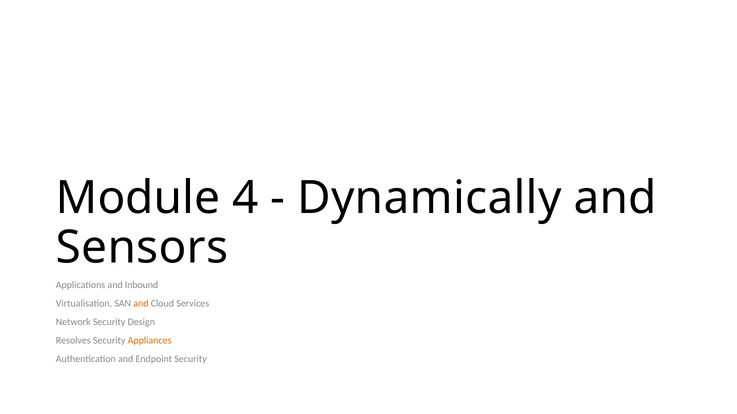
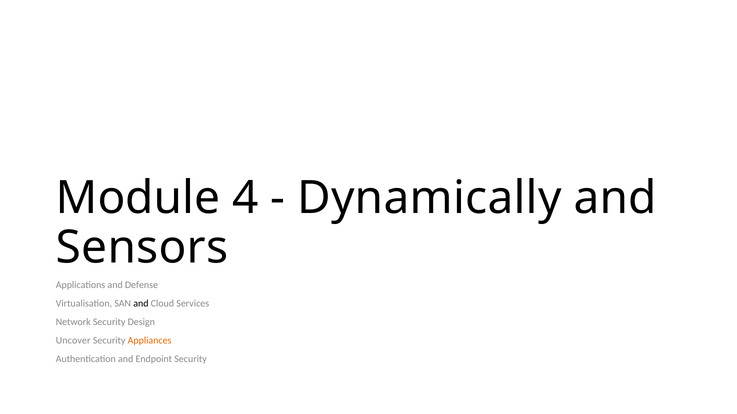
Inbound: Inbound -> Defense
and at (141, 304) colour: orange -> black
Resolves: Resolves -> Uncover
